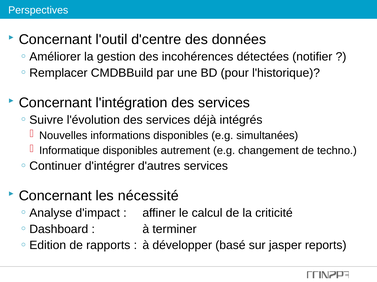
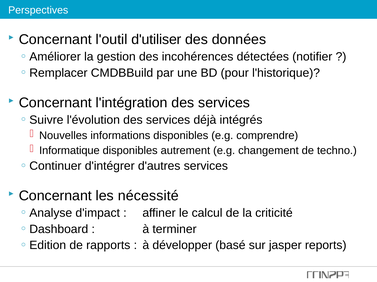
d'centre: d'centre -> d'utiliser
simultanées: simultanées -> comprendre
